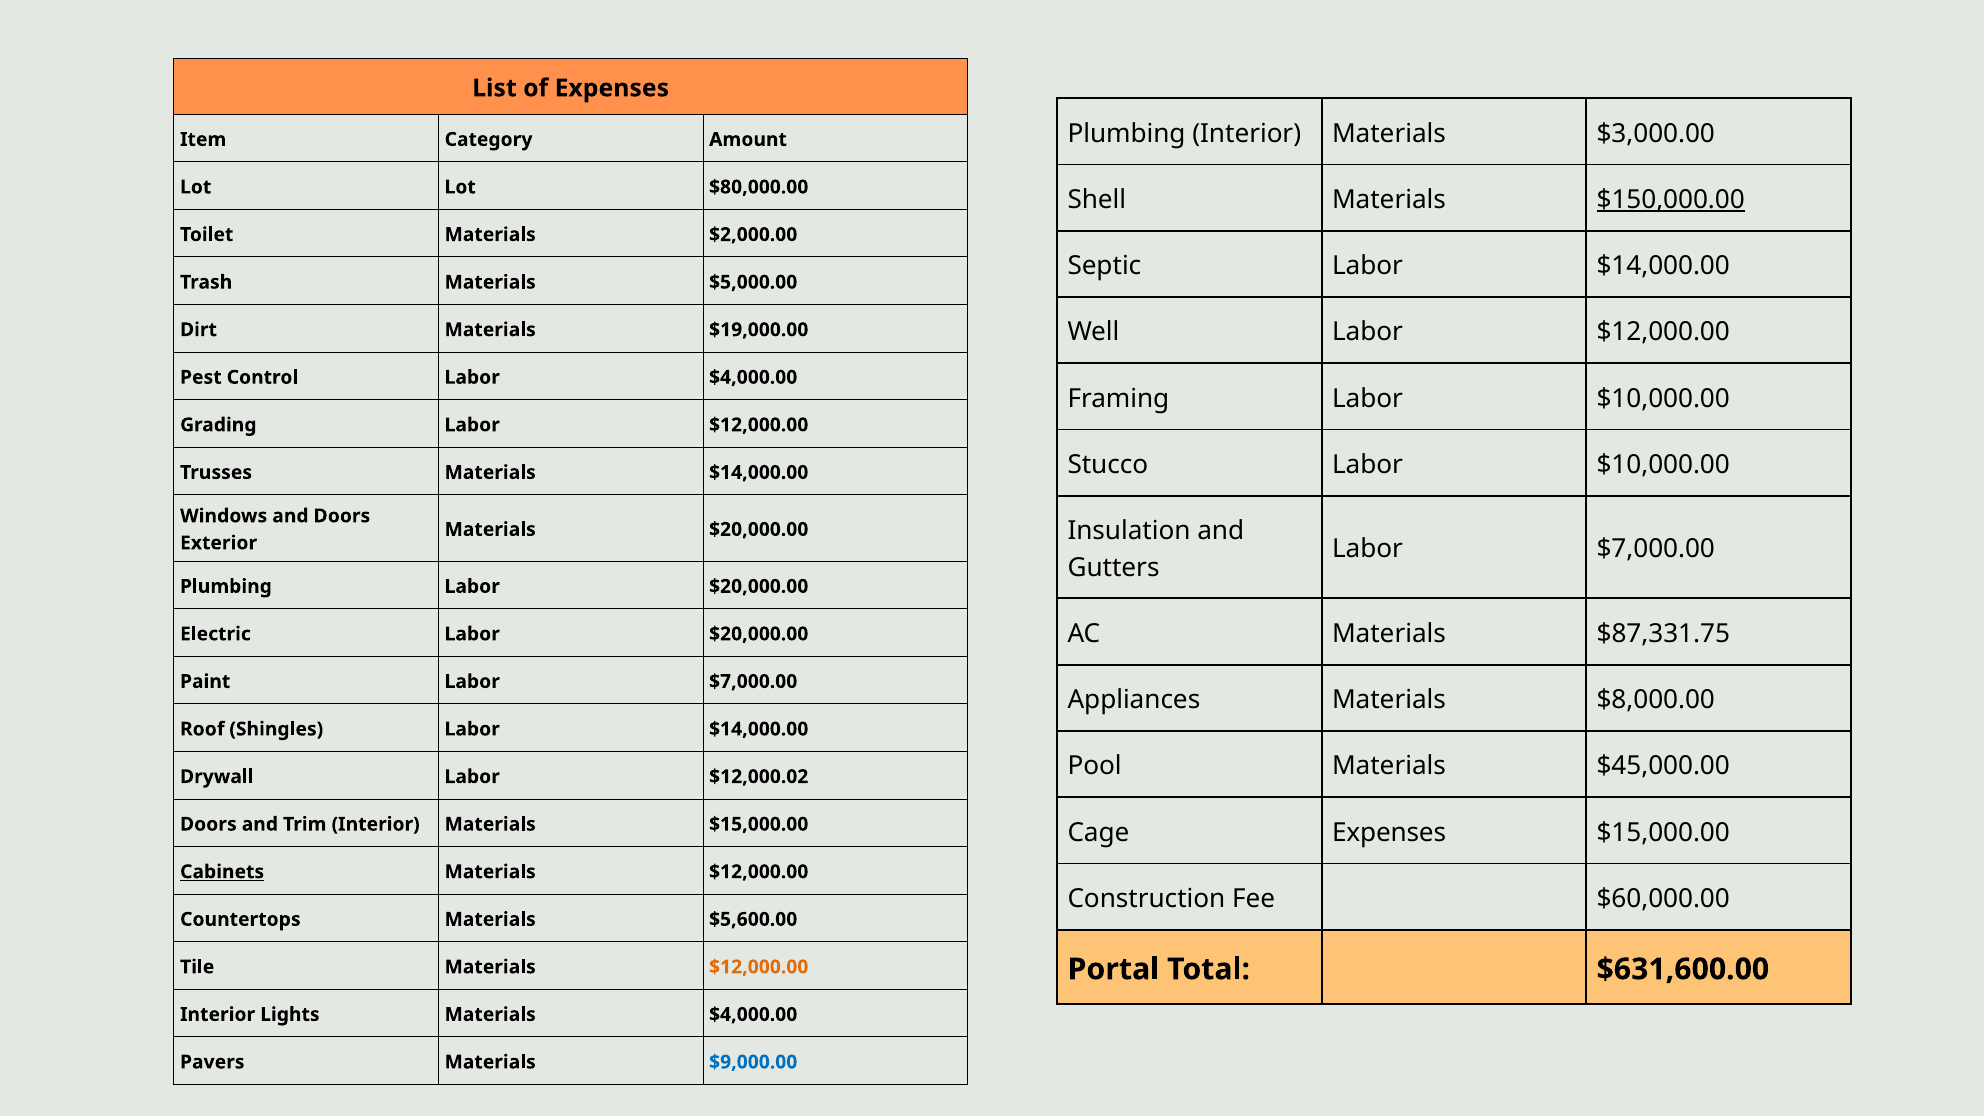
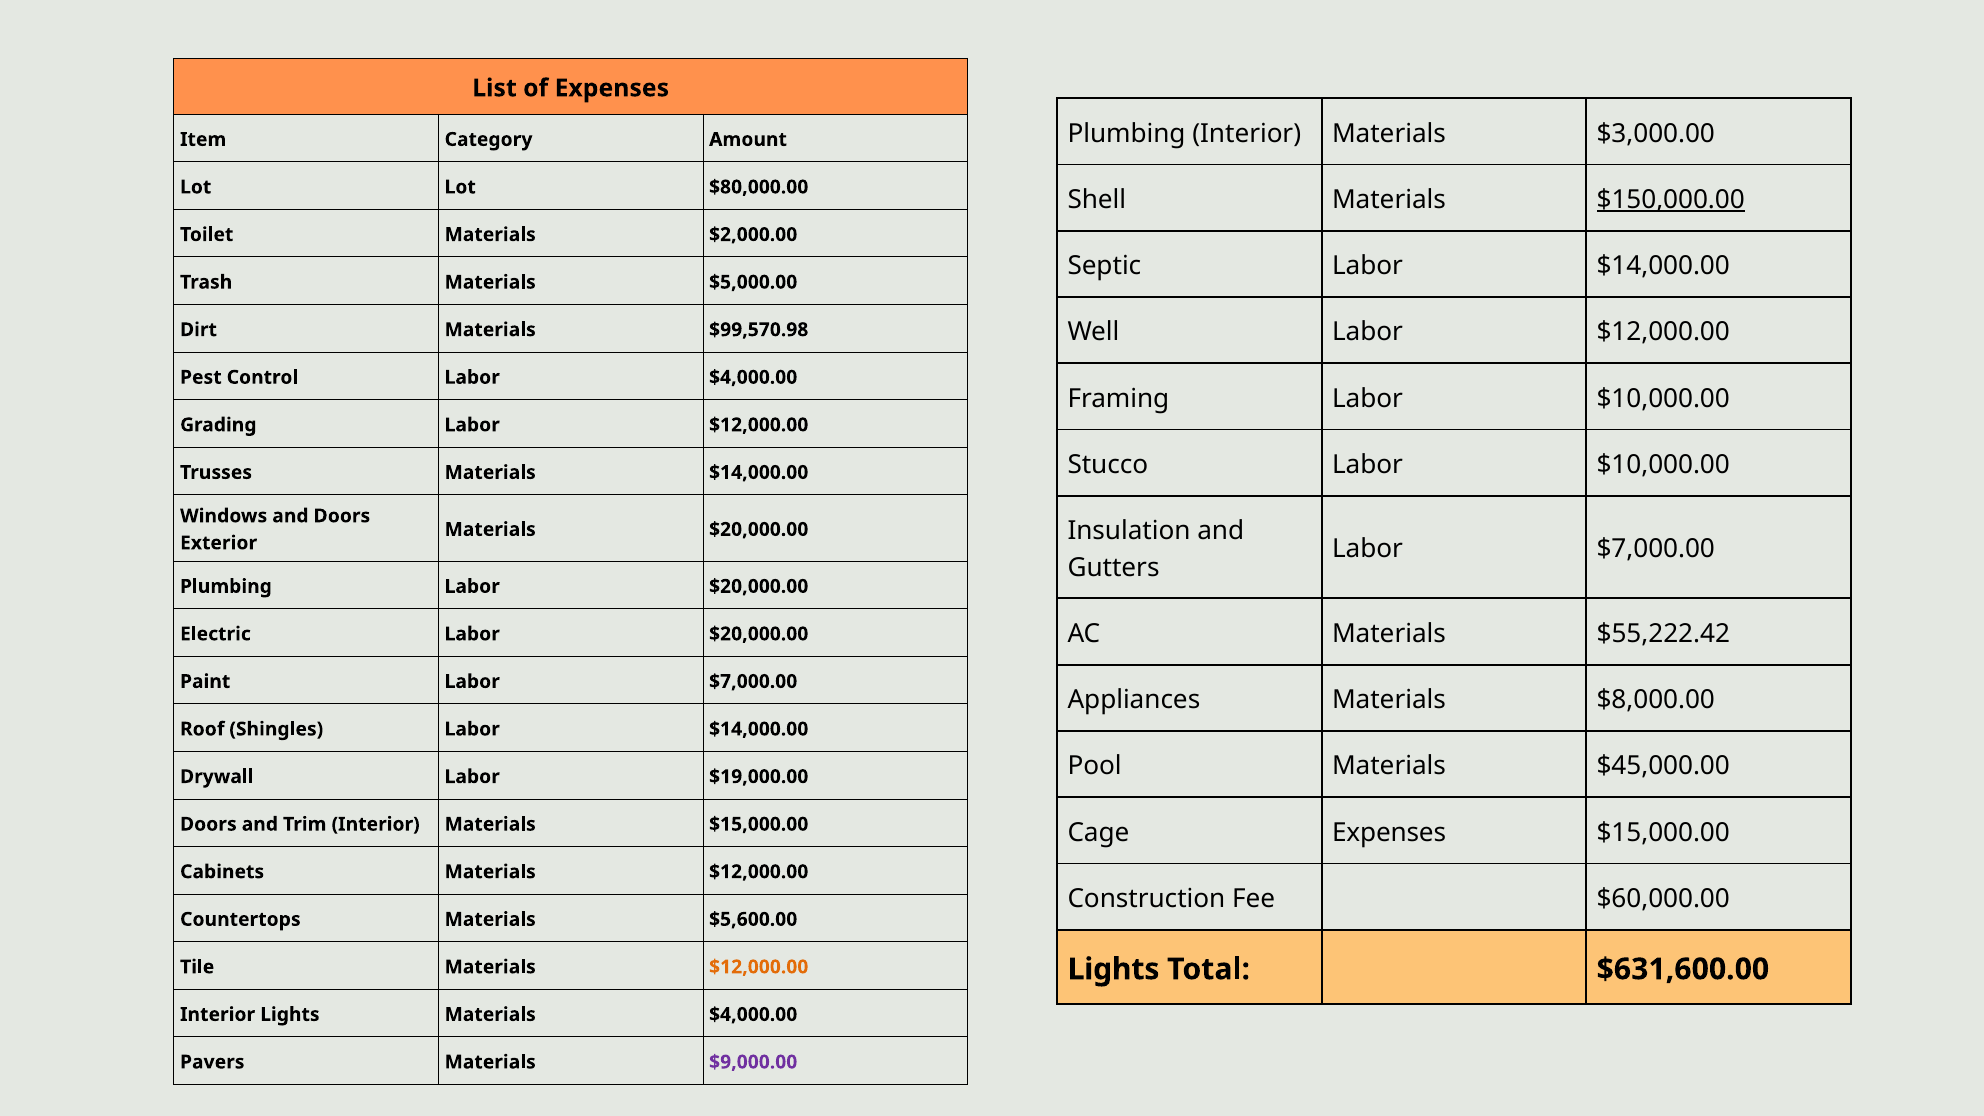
$19,000.00: $19,000.00 -> $99,570.98
$87,331.75: $87,331.75 -> $55,222.42
$12,000.02: $12,000.02 -> $19,000.00
Cabinets underline: present -> none
Portal at (1113, 969): Portal -> Lights
$9,000.00 colour: blue -> purple
